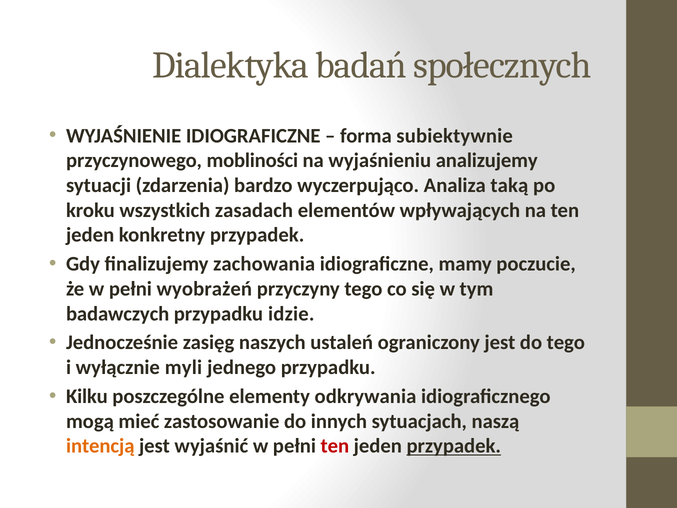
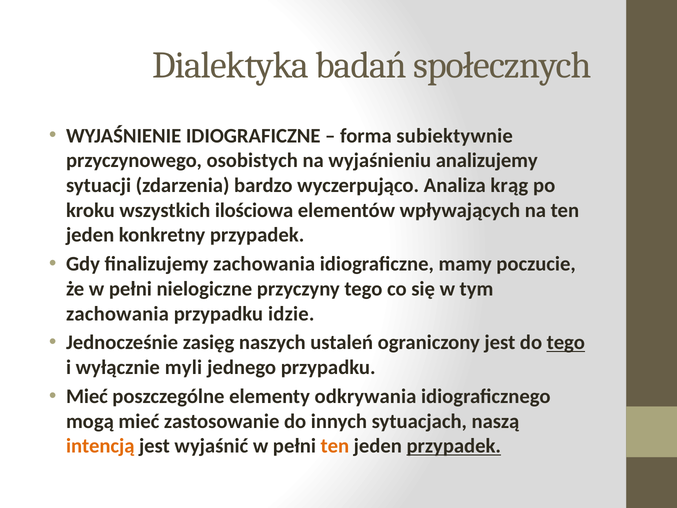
mobliności: mobliności -> osobistych
taką: taką -> krąg
zasadach: zasadach -> ilościowa
wyobrażeń: wyobrażeń -> nielogiczne
badawczych at (118, 314): badawczych -> zachowania
tego at (566, 342) underline: none -> present
Kilku at (87, 396): Kilku -> Mieć
ten at (335, 446) colour: red -> orange
